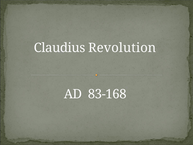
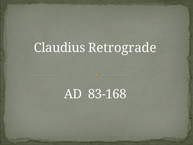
Revolution: Revolution -> Retrograde
